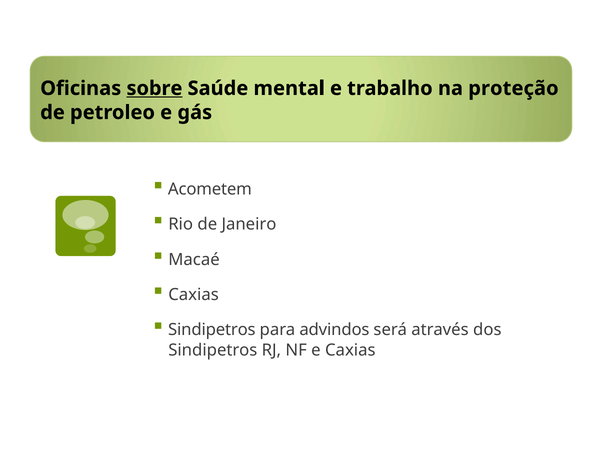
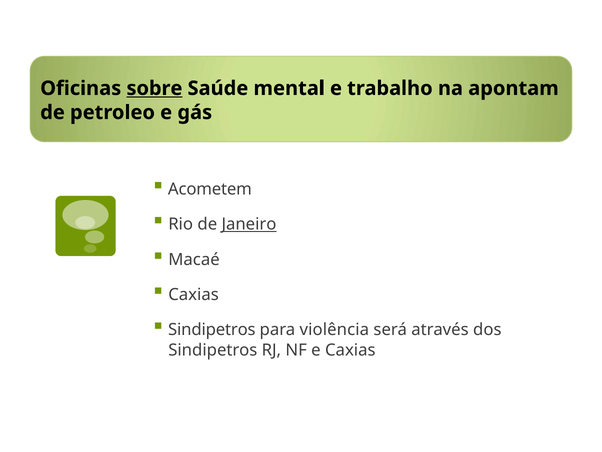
proteção: proteção -> apontam
Janeiro underline: none -> present
advindos: advindos -> violência
